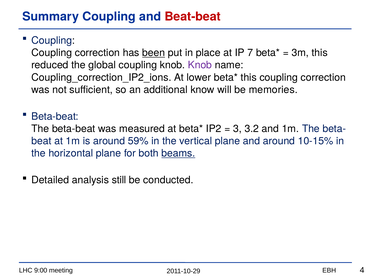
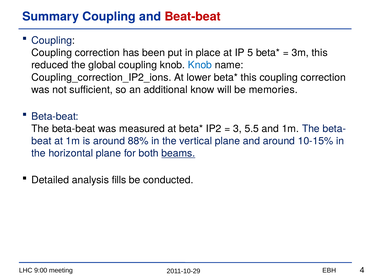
been underline: present -> none
7: 7 -> 5
Knob at (200, 65) colour: purple -> blue
3.2: 3.2 -> 5.5
59%: 59% -> 88%
still: still -> fills
